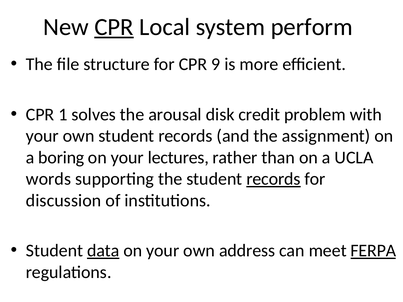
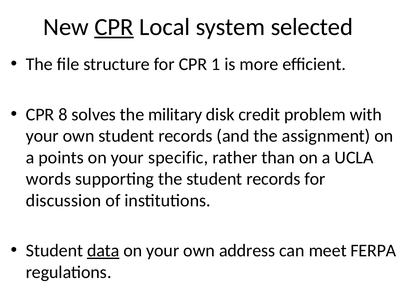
perform: perform -> selected
9: 9 -> 1
1: 1 -> 8
arousal: arousal -> military
boring: boring -> points
lectures: lectures -> specific
records at (273, 179) underline: present -> none
FERPA underline: present -> none
